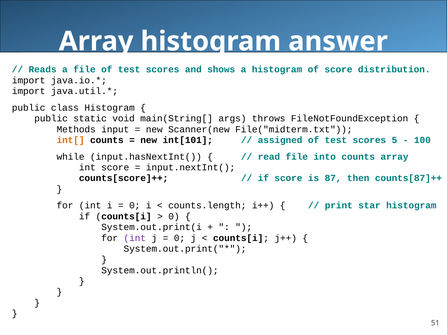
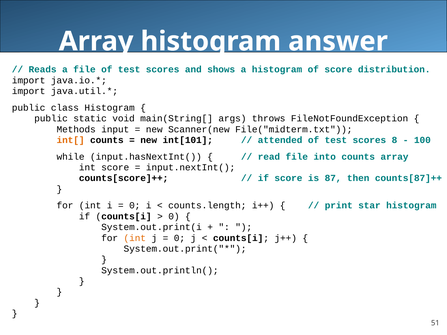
assigned: assigned -> attended
5: 5 -> 8
int at (135, 238) colour: purple -> orange
